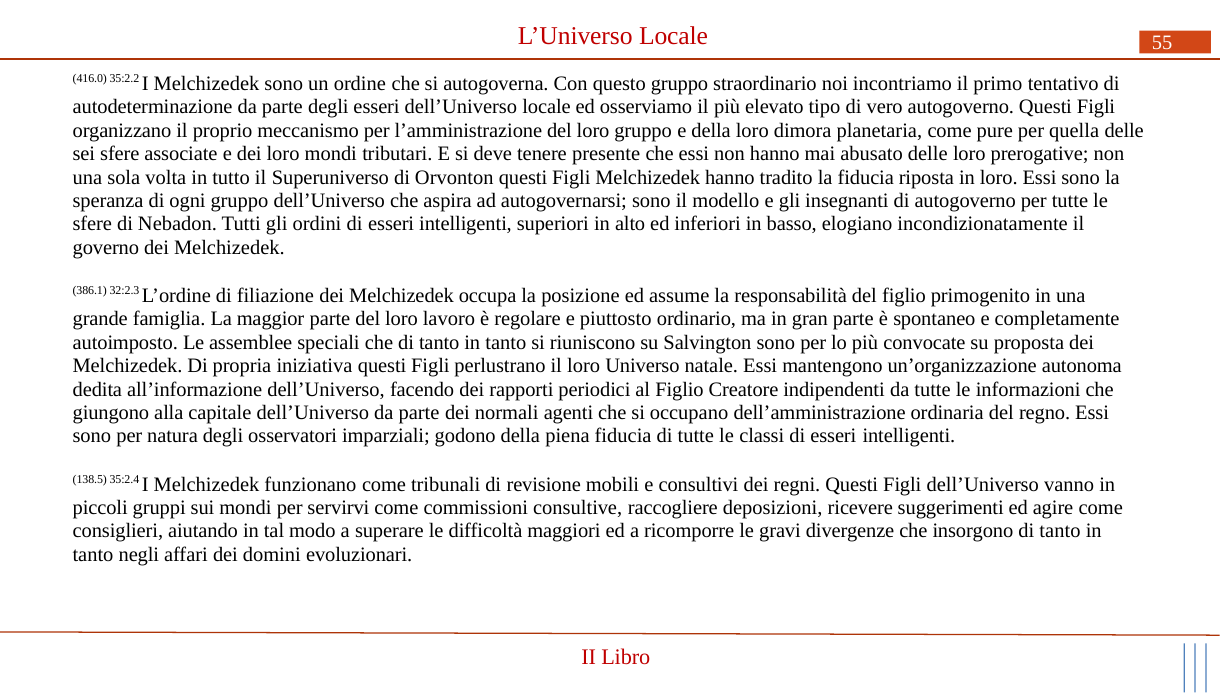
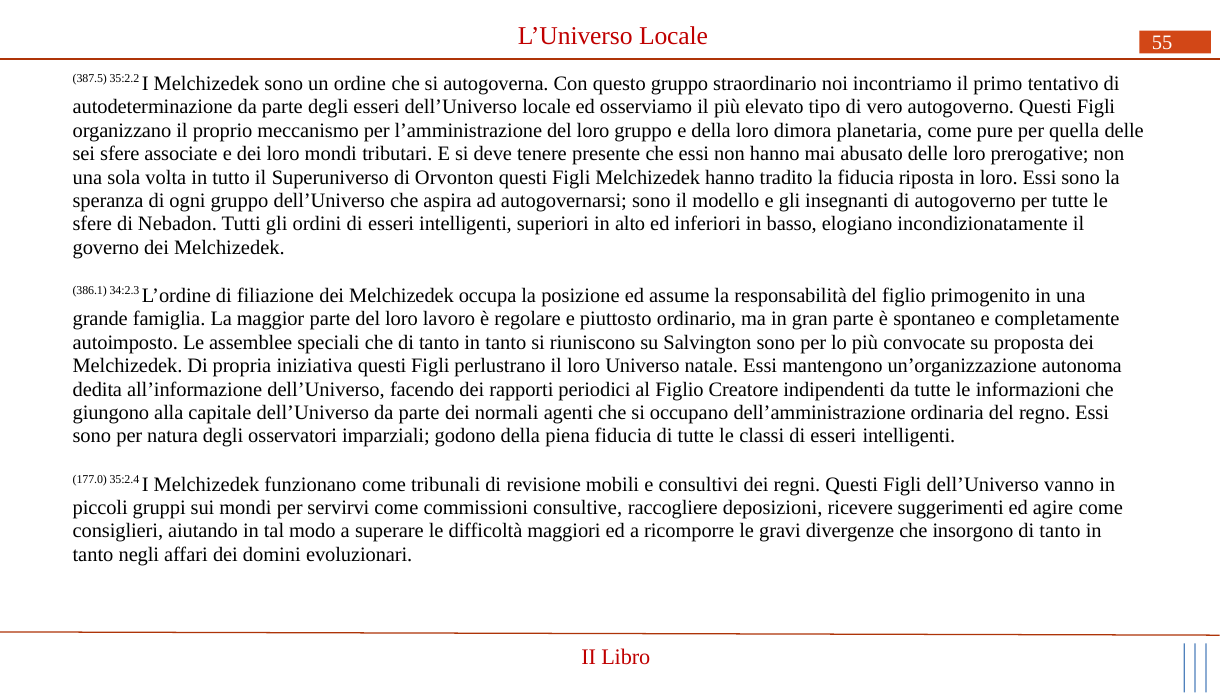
416.0: 416.0 -> 387.5
32:2.3: 32:2.3 -> 34:2.3
138.5: 138.5 -> 177.0
